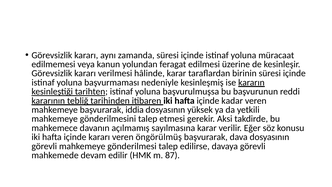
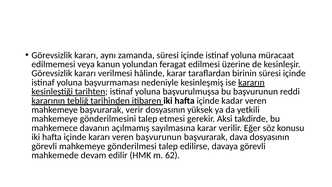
iddia: iddia -> verir
veren öngörülmüş: öngörülmüş -> başvurunun
87: 87 -> 62
